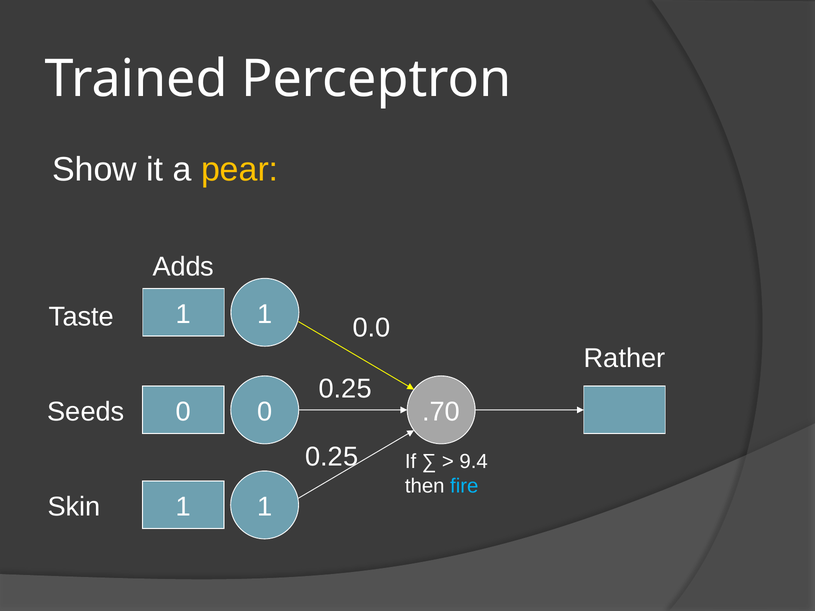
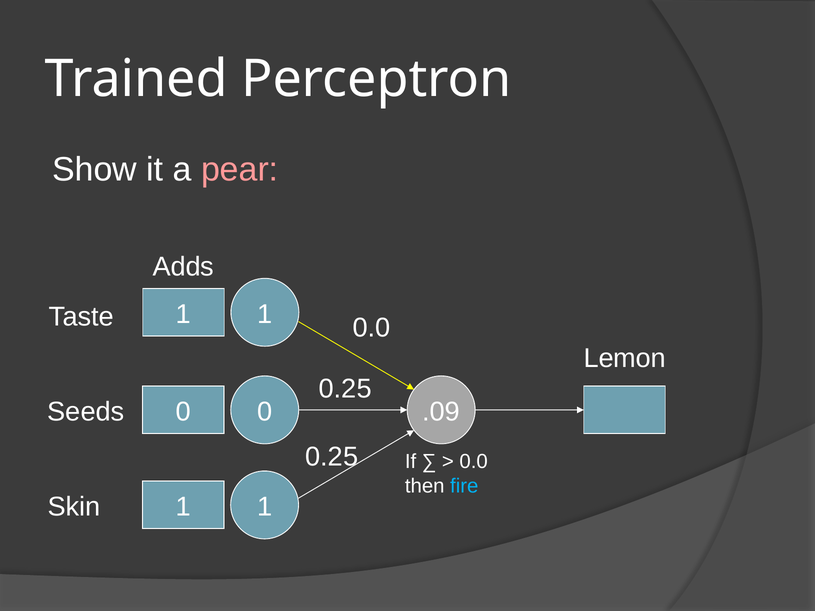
pear colour: yellow -> pink
Rather: Rather -> Lemon
.70: .70 -> .09
9.4 at (474, 462): 9.4 -> 0.0
